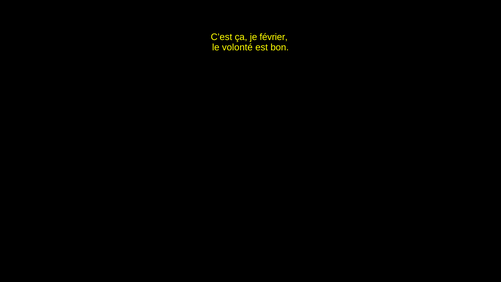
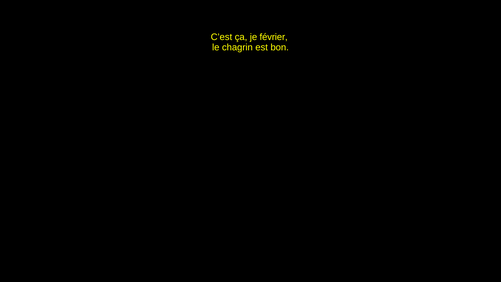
volonté: volonté -> chagrin
